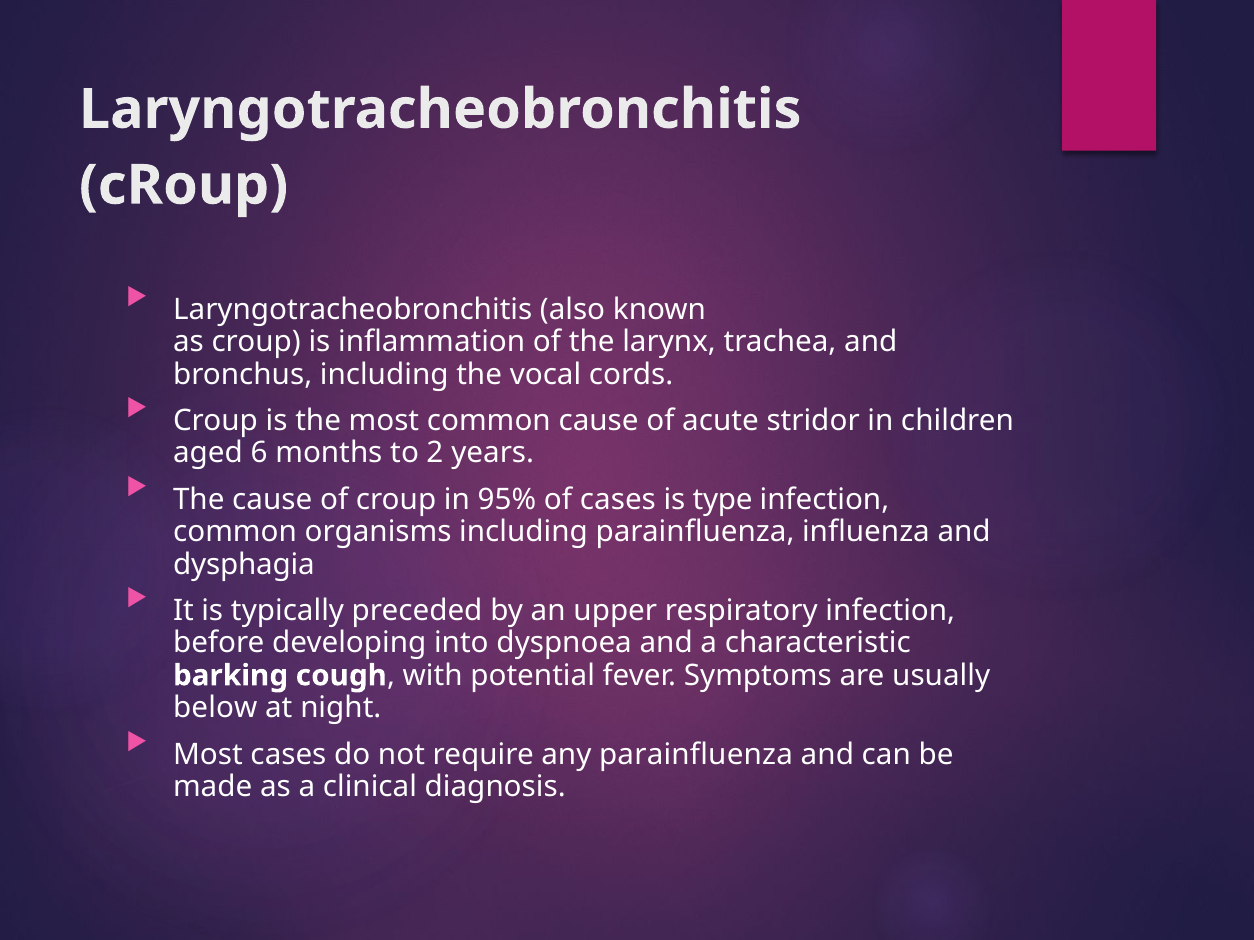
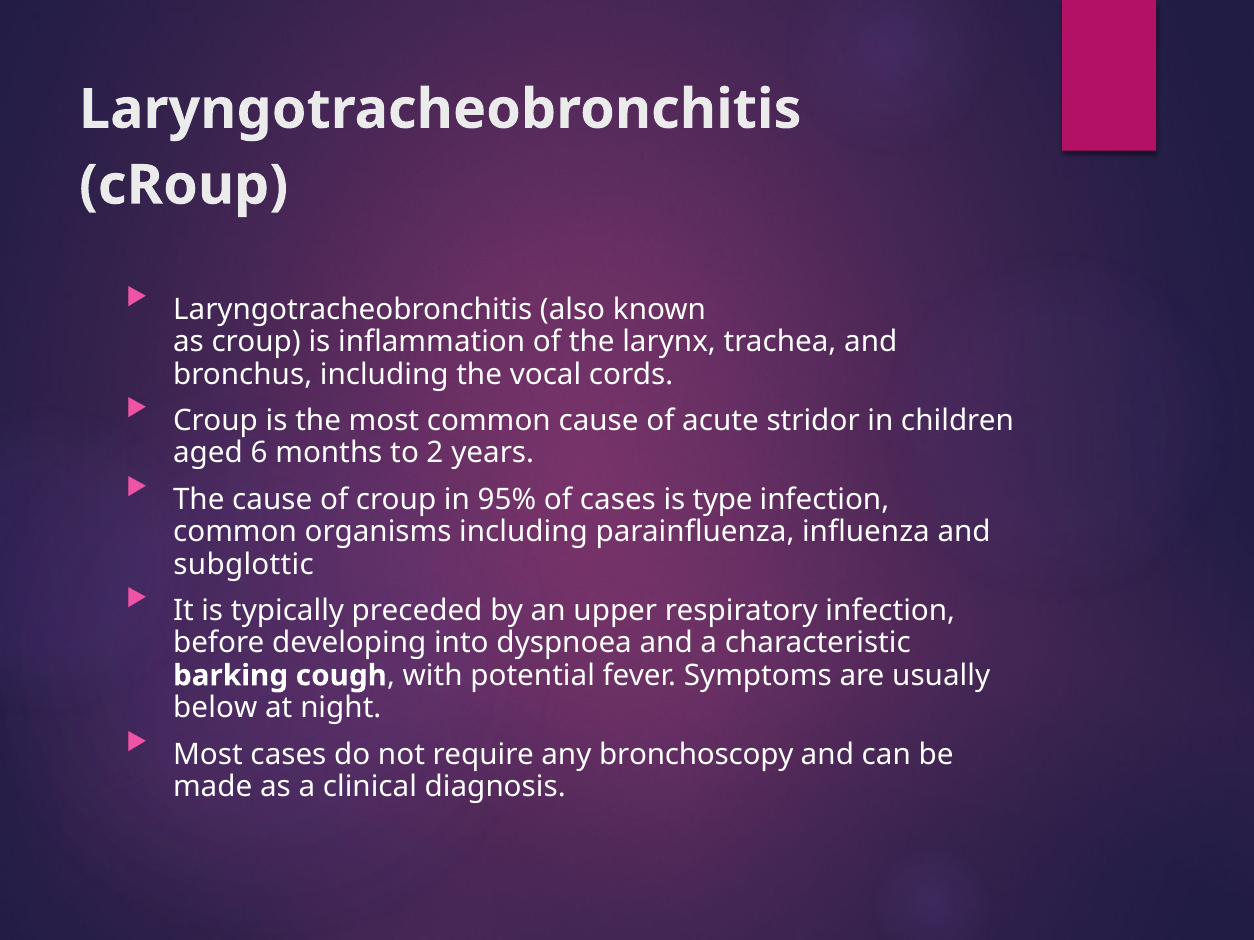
dysphagia: dysphagia -> subglottic
any parainfluenza: parainfluenza -> bronchoscopy
